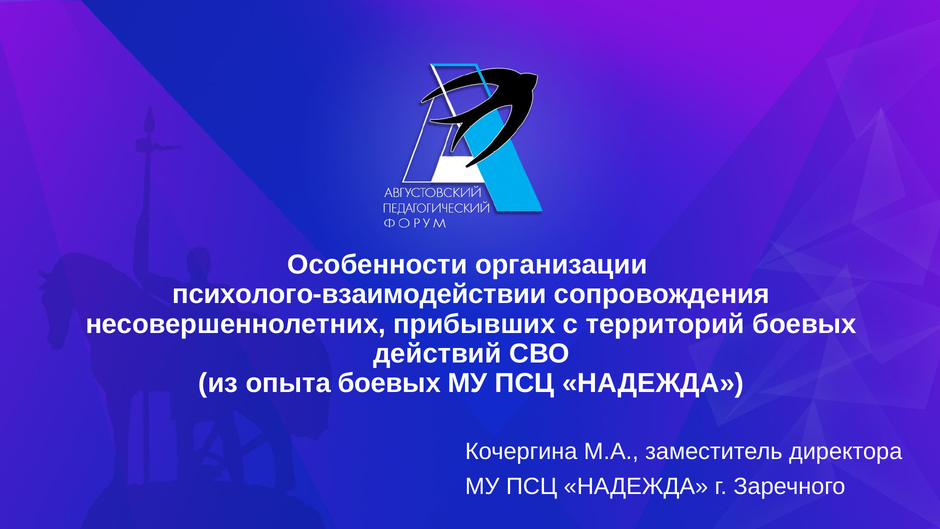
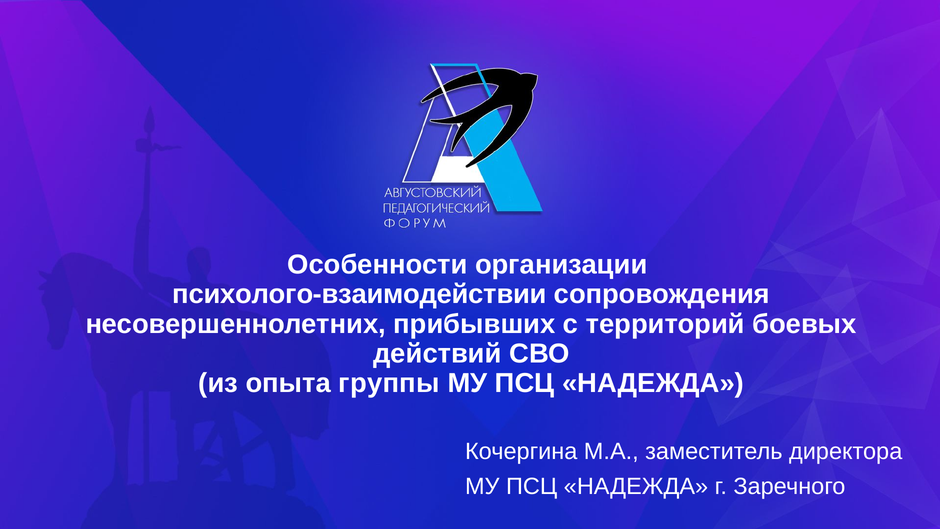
опыта боевых: боевых -> группы
